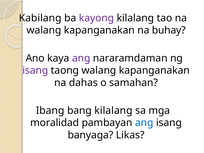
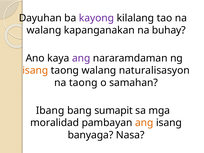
Kabilang: Kabilang -> Dayuhan
isang at (35, 70) colour: purple -> orange
taong walang kapanganakan: kapanganakan -> naturalisasyon
na dahas: dahas -> taong
bang kilalang: kilalang -> sumapit
ang at (144, 123) colour: blue -> orange
Likas: Likas -> Nasa
